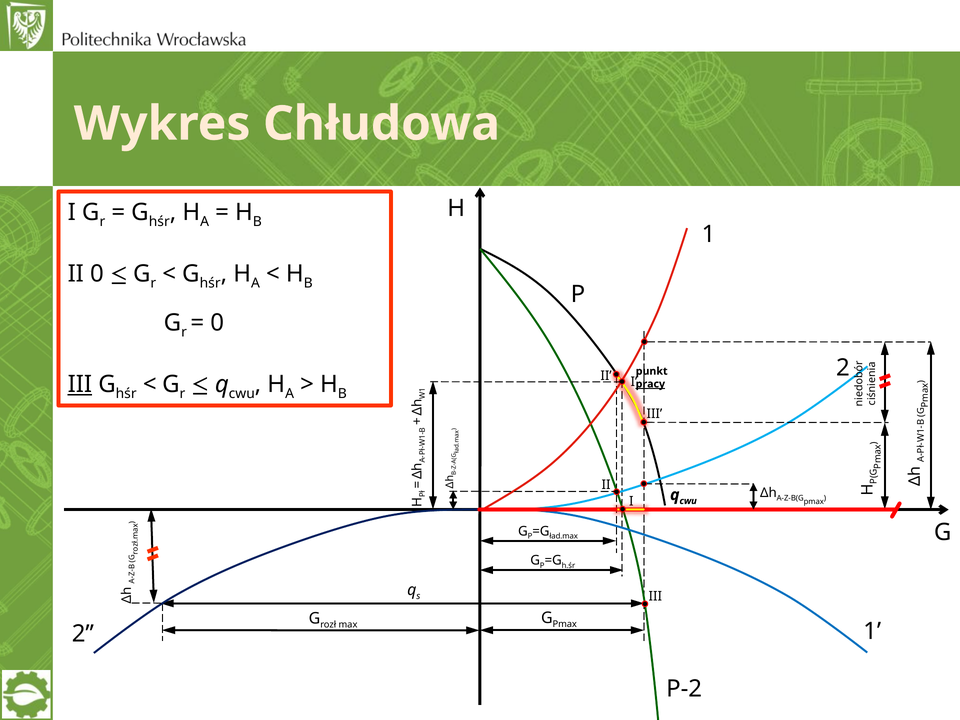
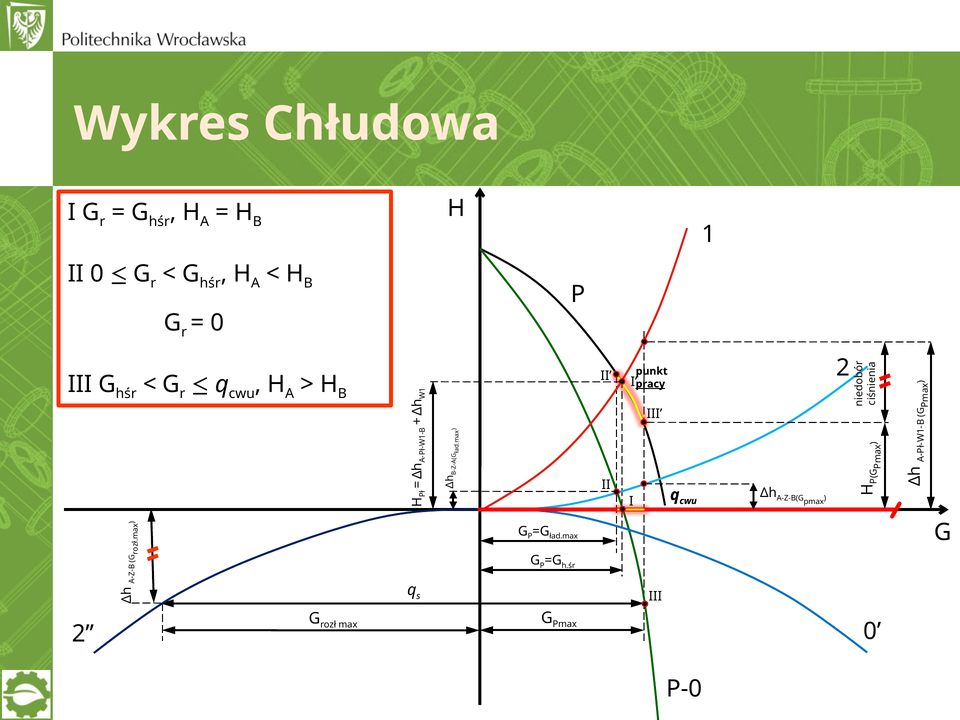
III at (80, 384) underline: present -> none
1 at (872, 631): 1 -> 0
P-2: P-2 -> P-0
